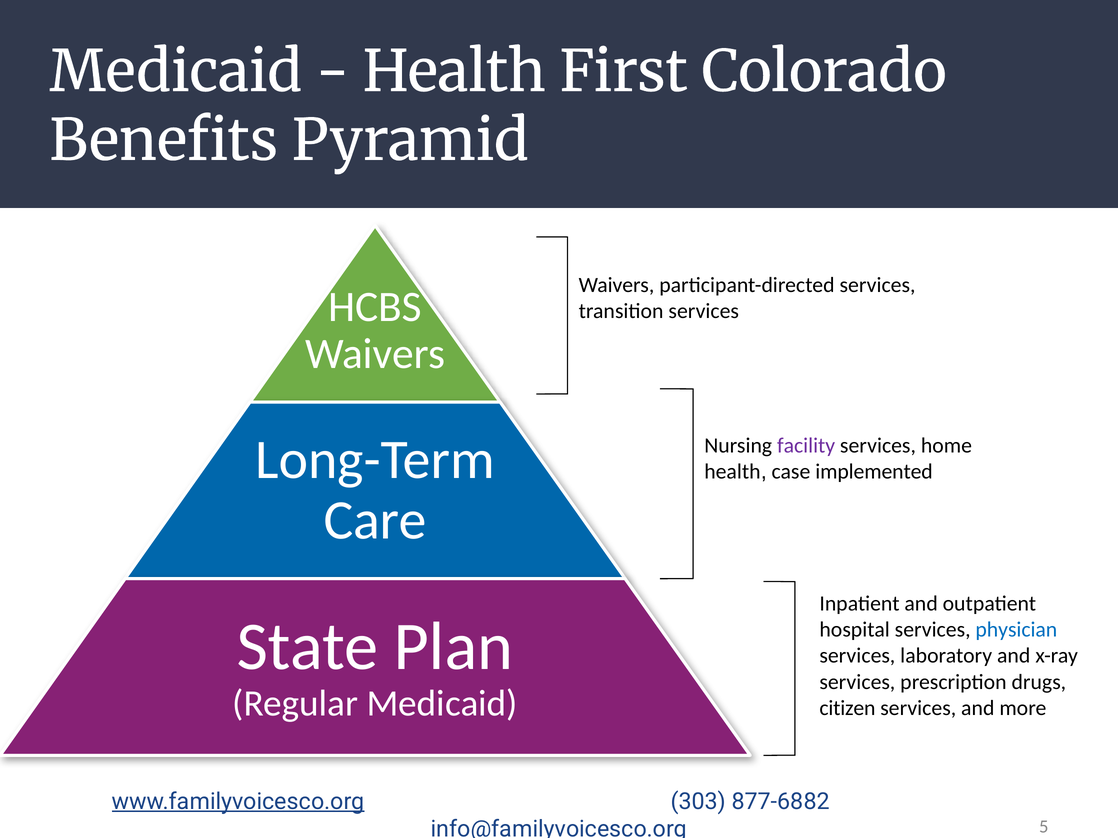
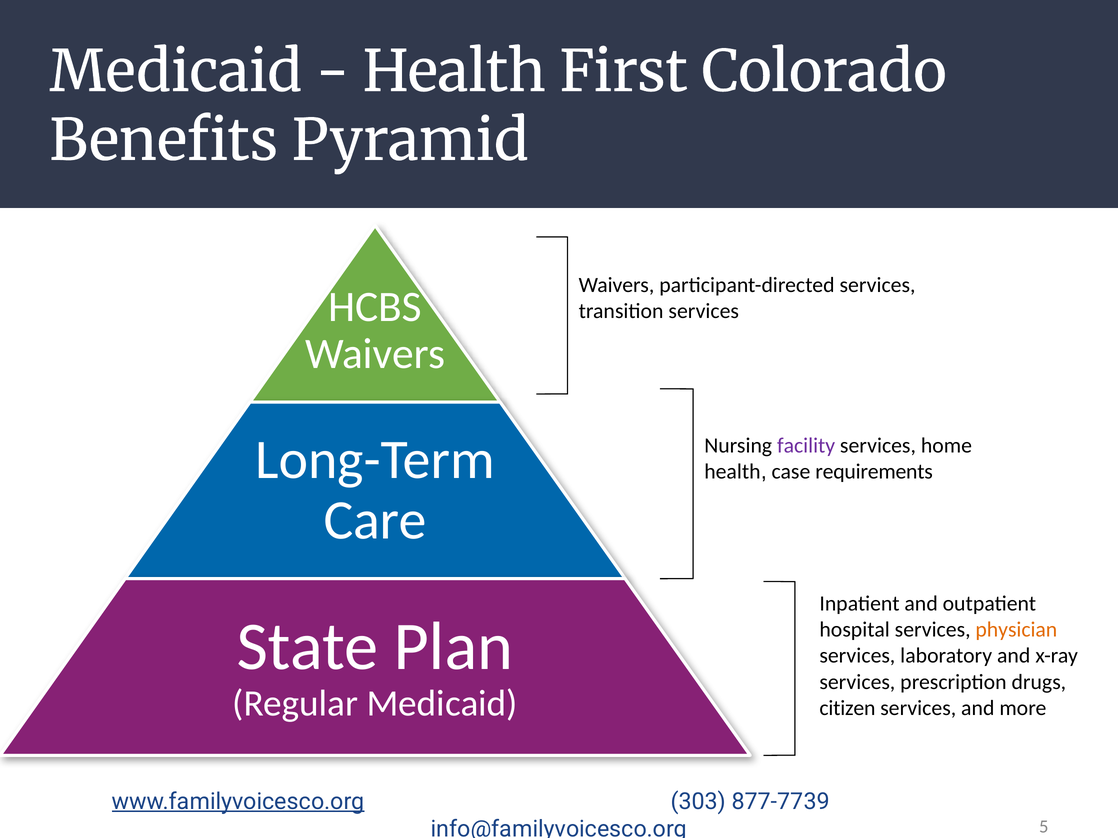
implemented: implemented -> requirements
physician colour: blue -> orange
877-6882: 877-6882 -> 877-7739
